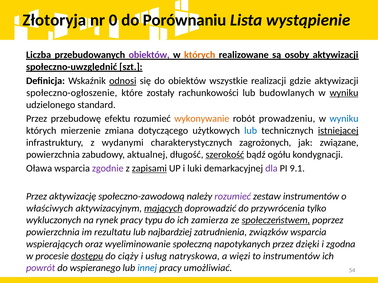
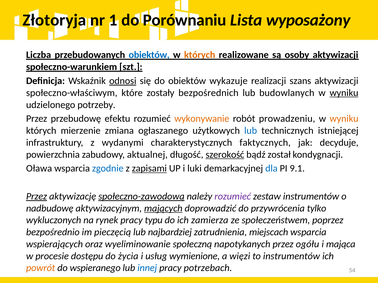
0: 0 -> 1
wystąpienie: wystąpienie -> wyposażony
obiektów at (149, 55) colour: purple -> blue
społeczno-uwzględnić: społeczno-uwzględnić -> społeczno-warunkiem
wszystkie: wszystkie -> wykazuje
gdzie: gdzie -> szans
społeczno-ogłoszenie: społeczno-ogłoszenie -> społeczno-właściwym
rachunkowości: rachunkowości -> bezpośrednich
standard: standard -> potrzeby
wyniku at (344, 119) colour: blue -> orange
dotyczącego: dotyczącego -> ogłaszanego
istniejącej underline: present -> none
zagrożonych: zagrożonych -> faktycznych
związane: związane -> decyduje
ogółu: ogółu -> został
zgodnie colour: purple -> blue
dla colour: purple -> blue
Przez at (37, 197) underline: none -> present
społeczno-zawodową underline: none -> present
właściwych: właściwych -> nadbudowę
społeczeństwem underline: present -> none
powierzchnia at (53, 233): powierzchnia -> bezpośrednio
rezultatu: rezultatu -> pieczęcią
związków: związków -> miejscach
dzięki: dzięki -> ogółu
zgodna: zgodna -> mająca
dostępu underline: present -> none
ciąży: ciąży -> życia
natryskowa: natryskowa -> wymienione
powrót colour: purple -> orange
umożliwiać: umożliwiać -> potrzebach
